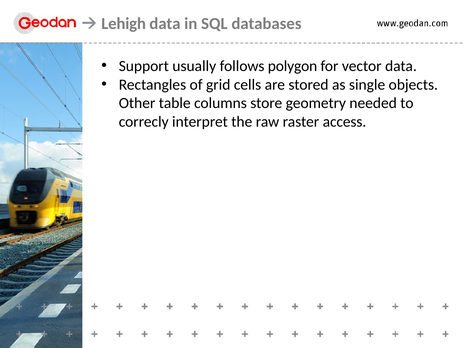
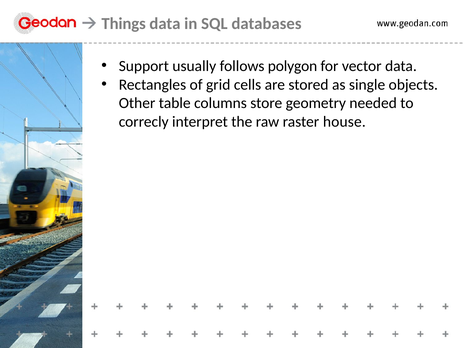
Lehigh: Lehigh -> Things
access: access -> house
